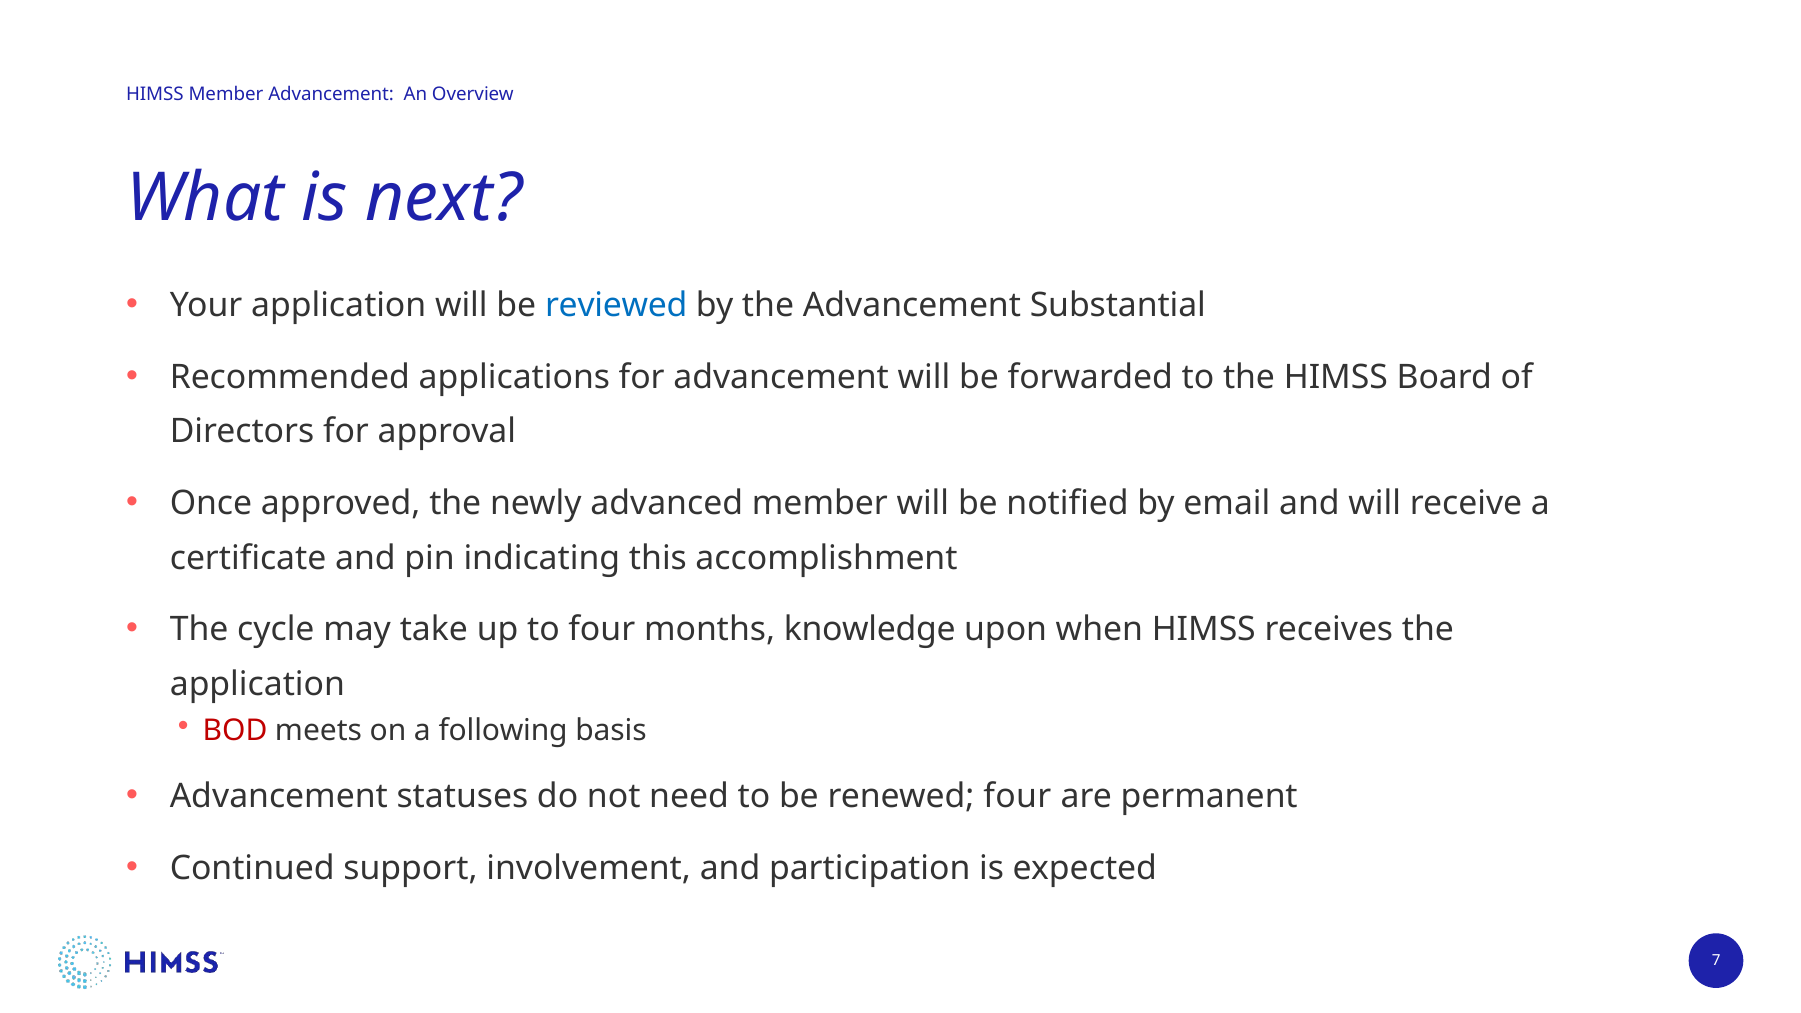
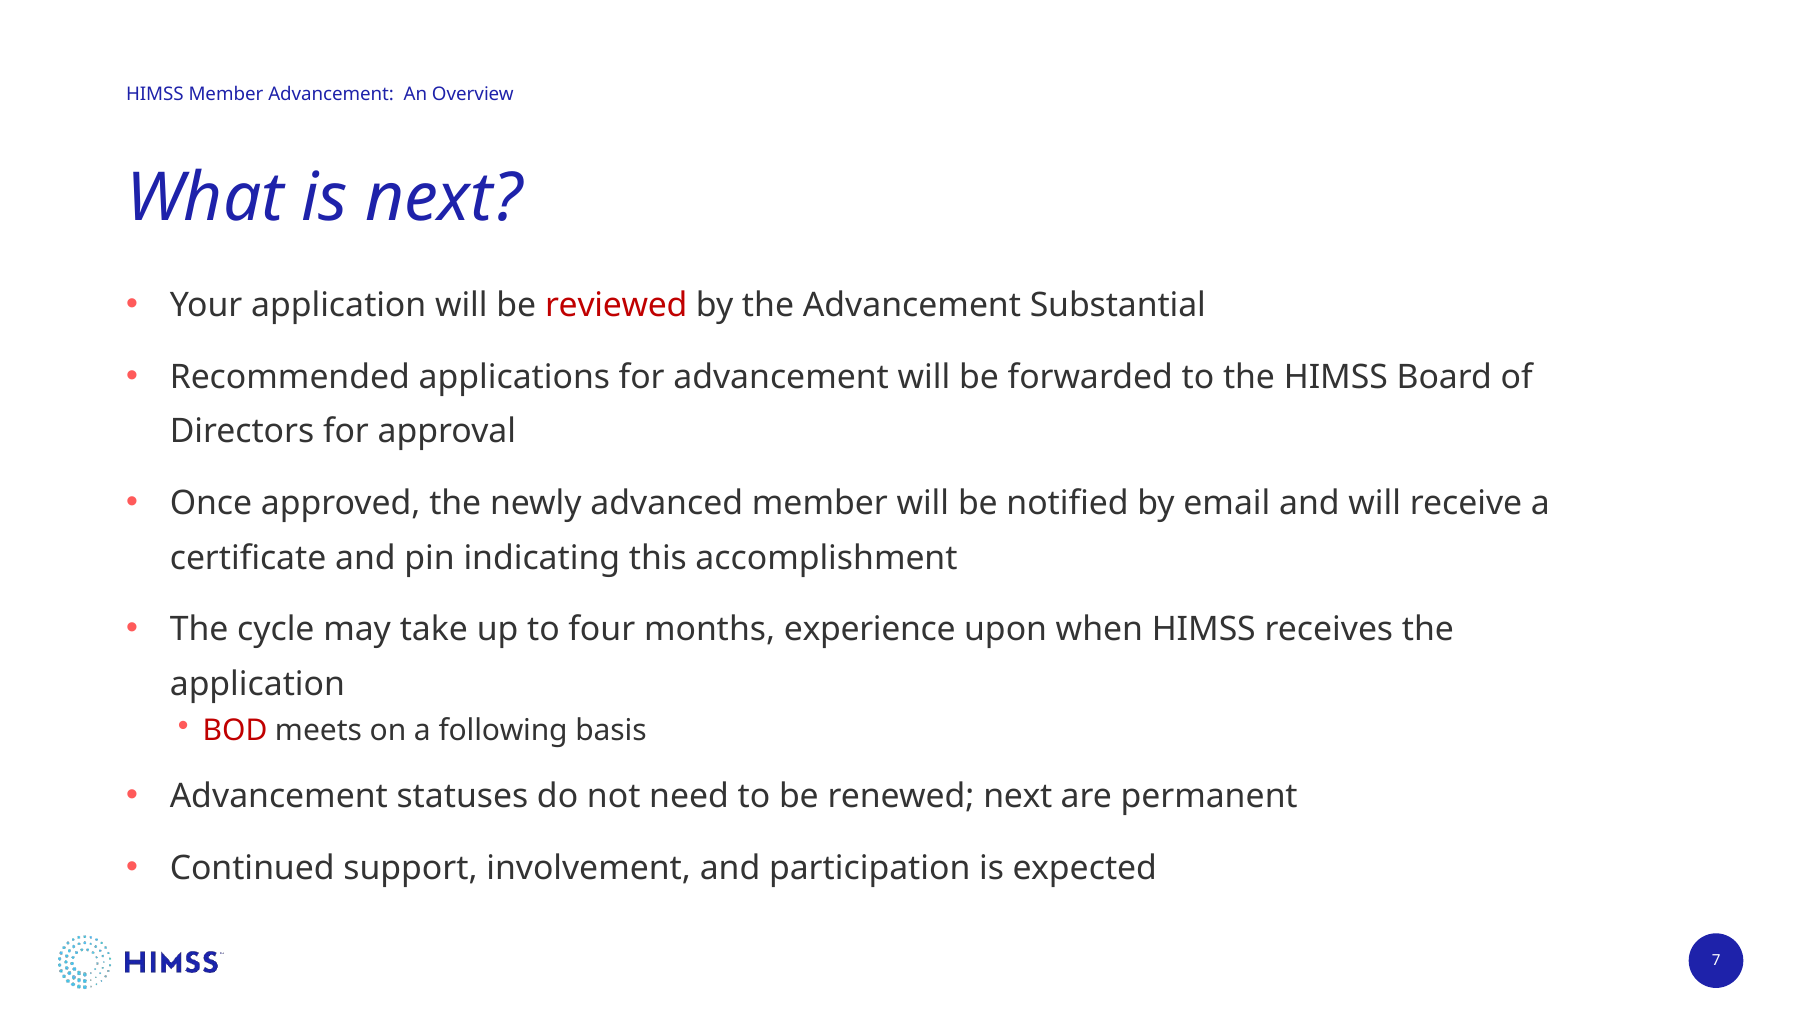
reviewed colour: blue -> red
knowledge: knowledge -> experience
renewed four: four -> next
